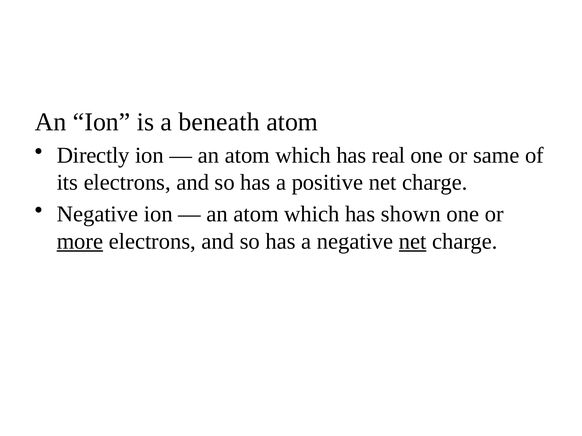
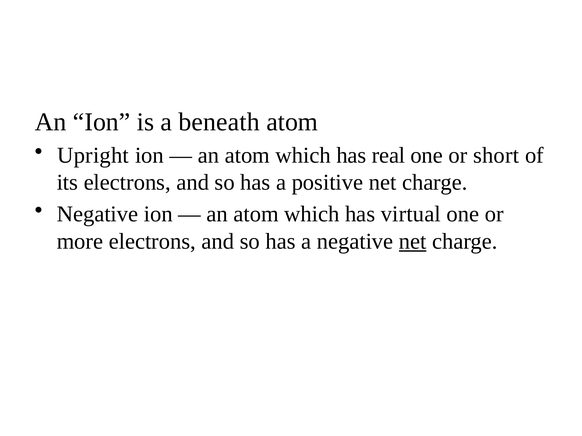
Directly: Directly -> Upright
same: same -> short
shown: shown -> virtual
more underline: present -> none
